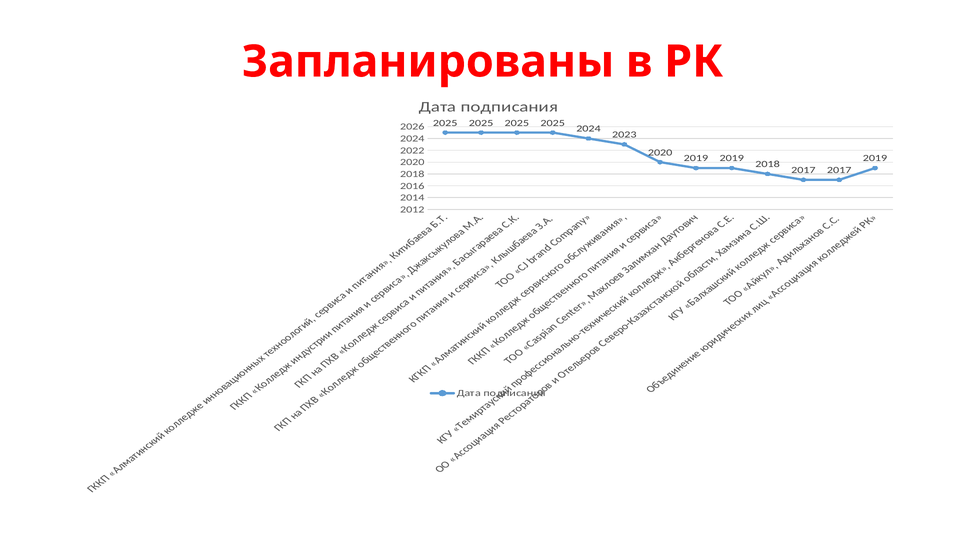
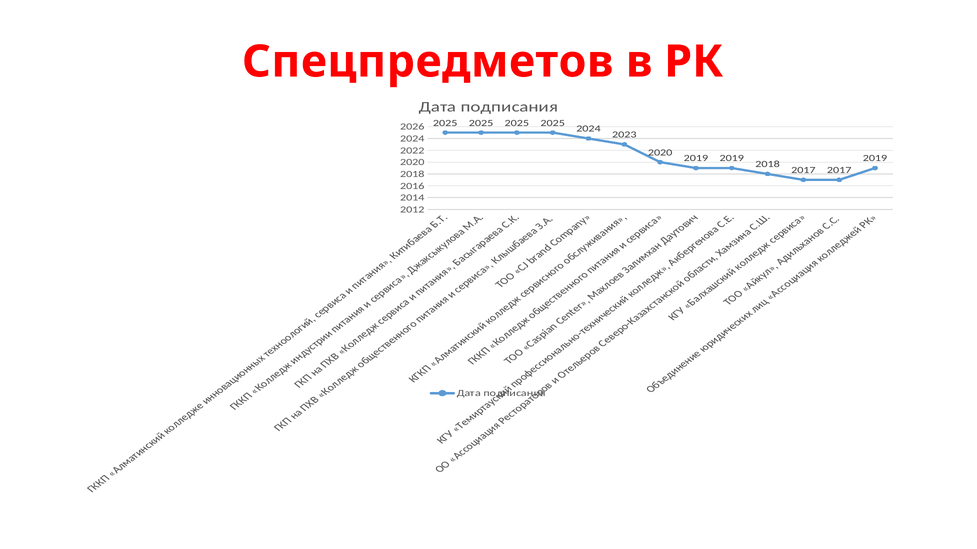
Запланированы: Запланированы -> Спецпредметов
